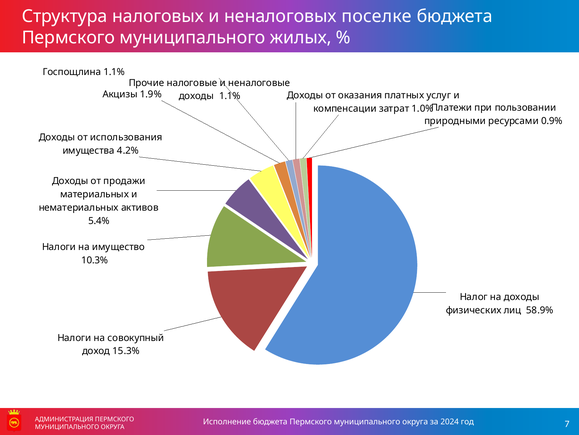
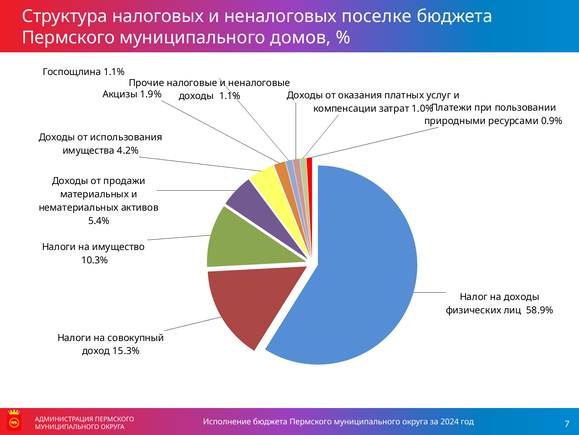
жилых: жилых -> домов
